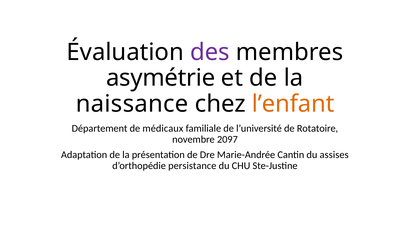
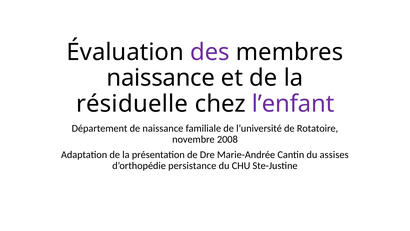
asymétrie at (161, 78): asymétrie -> naissance
naissance: naissance -> résiduelle
l’enfant colour: orange -> purple
de médicaux: médicaux -> naissance
2097: 2097 -> 2008
